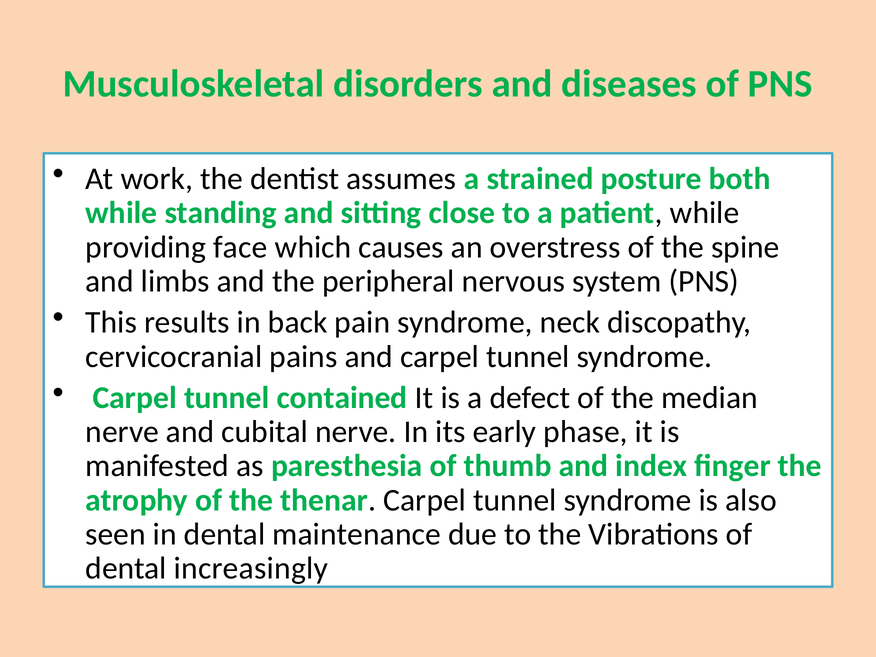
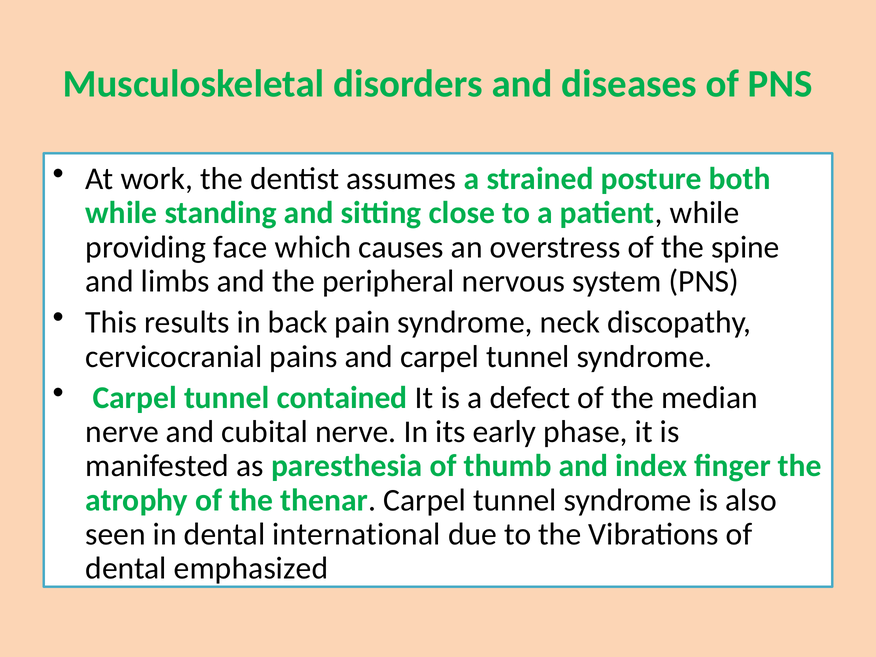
maintenance: maintenance -> international
increasingly: increasingly -> emphasized
